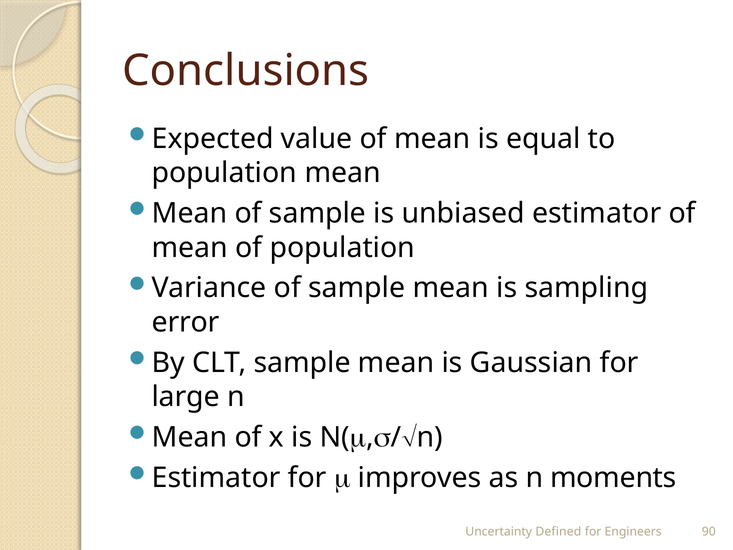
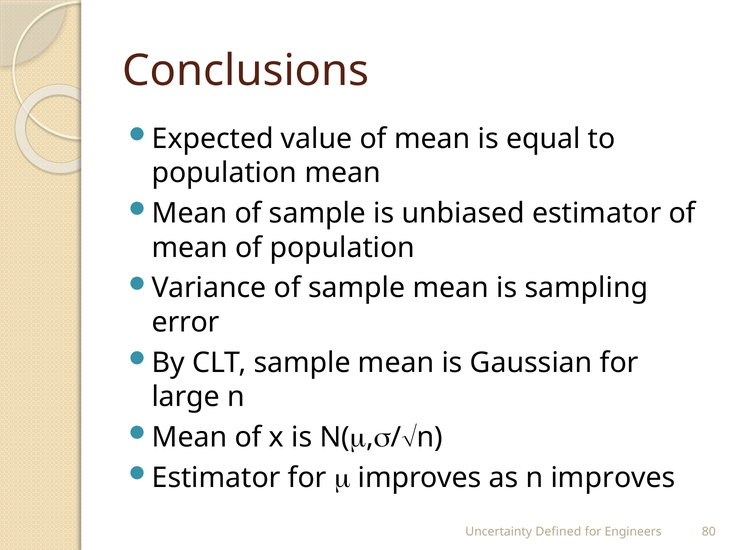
n moments: moments -> improves
90: 90 -> 80
